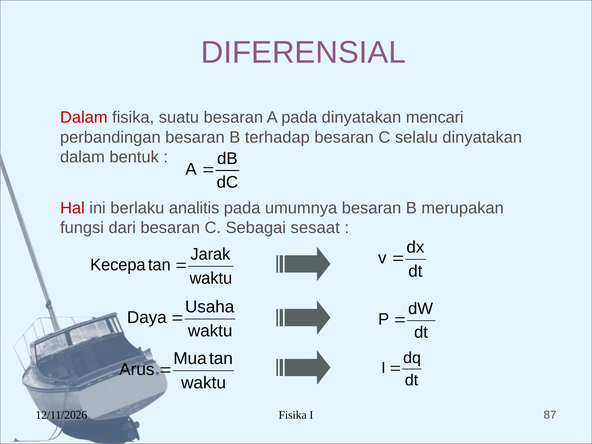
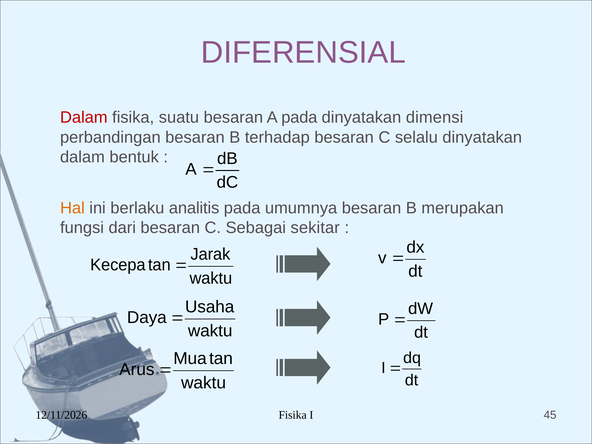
mencari: mencari -> dimensi
Hal colour: red -> orange
sesaat: sesaat -> sekitar
87: 87 -> 45
